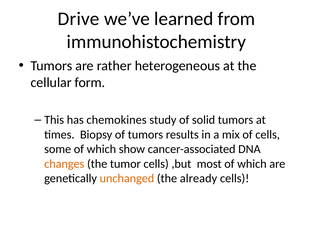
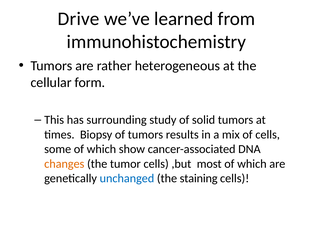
chemokines: chemokines -> surrounding
unchanged colour: orange -> blue
already: already -> staining
